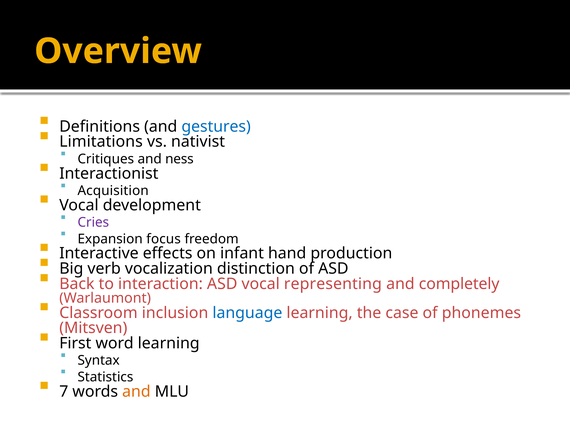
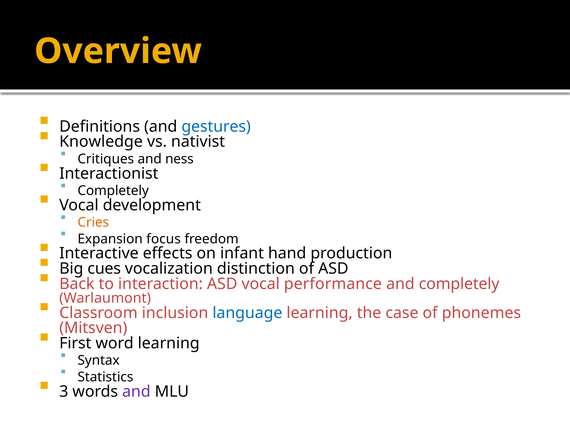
Limitations: Limitations -> Knowledge
Acquisition at (113, 191): Acquisition -> Completely
Cries colour: purple -> orange
verb: verb -> cues
representing: representing -> performance
7: 7 -> 3
and at (136, 391) colour: orange -> purple
